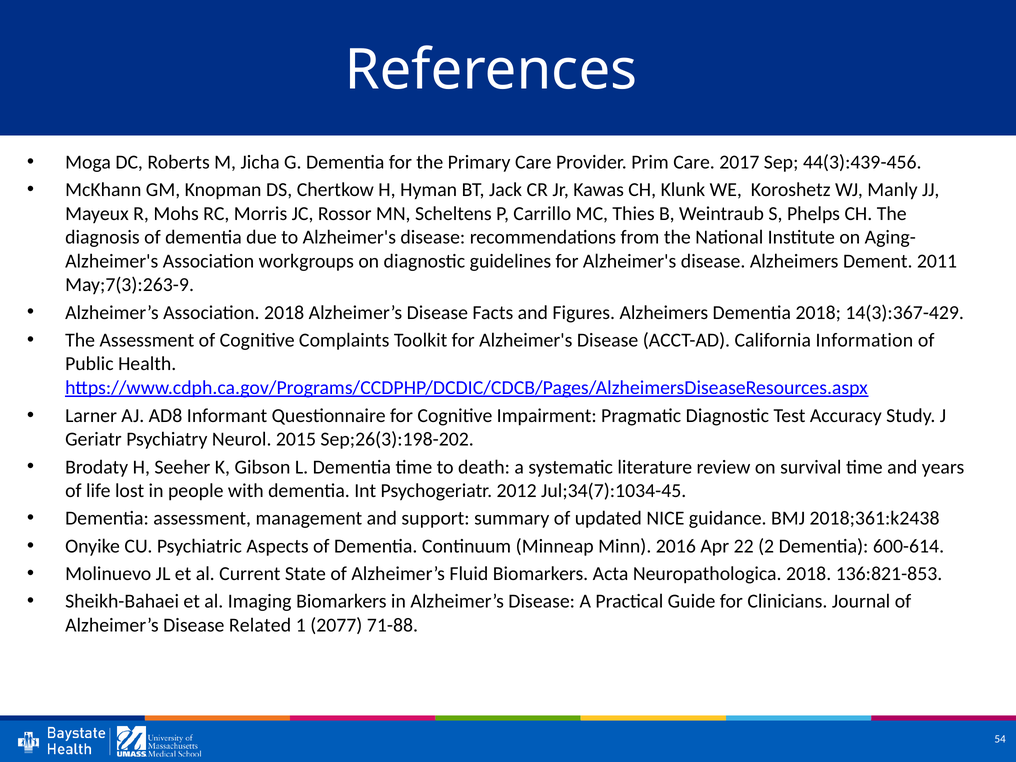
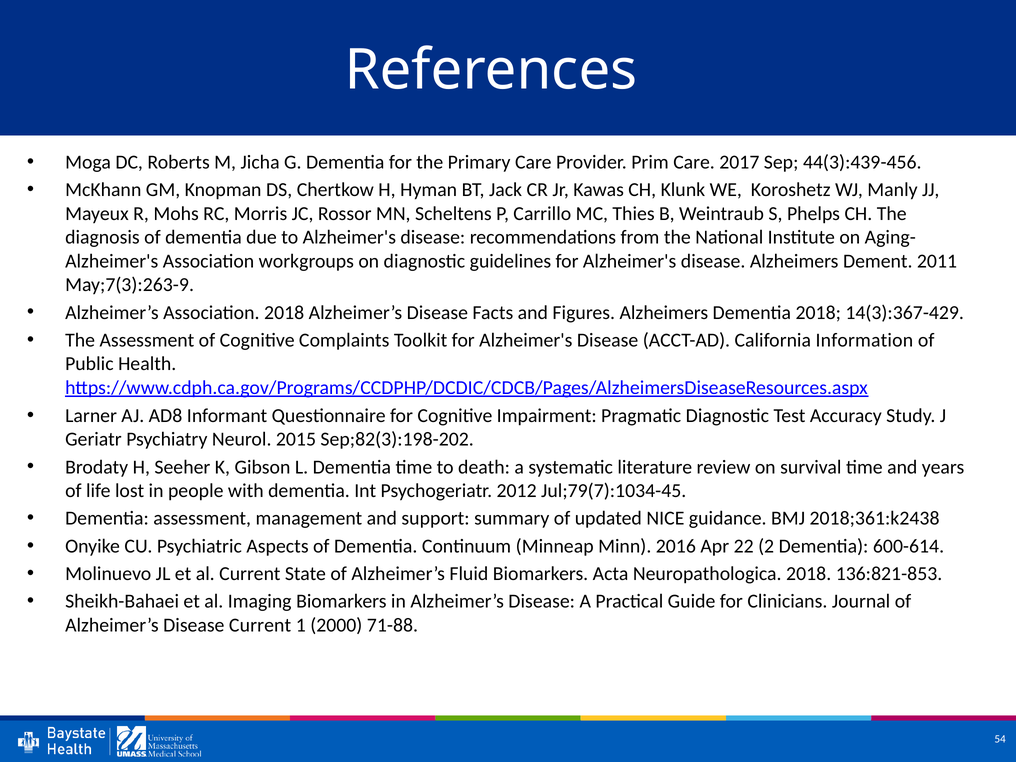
Sep;26(3):198-202: Sep;26(3):198-202 -> Sep;82(3):198-202
Jul;34(7):1034-45: Jul;34(7):1034-45 -> Jul;79(7):1034-45
Disease Related: Related -> Current
2077: 2077 -> 2000
